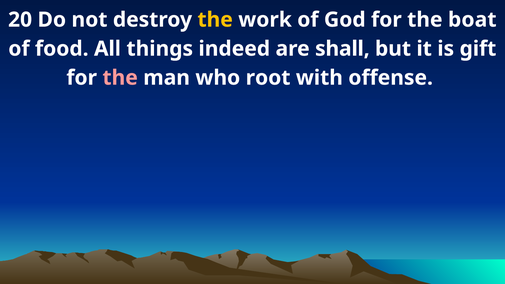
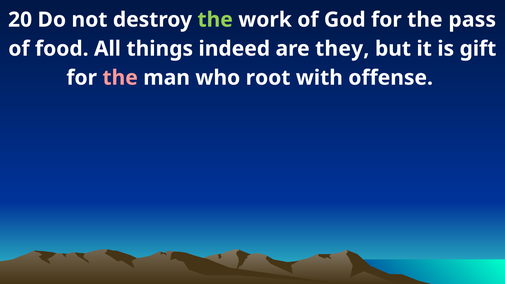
the at (215, 20) colour: yellow -> light green
boat: boat -> pass
shall: shall -> they
